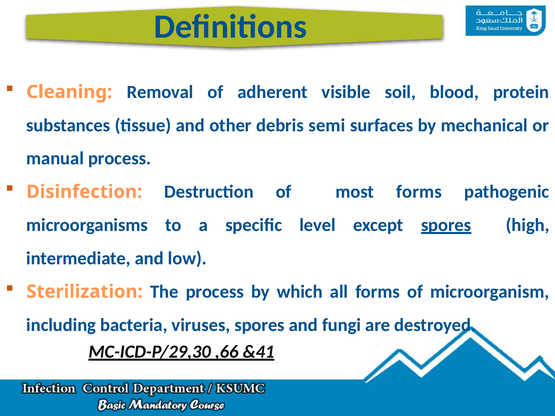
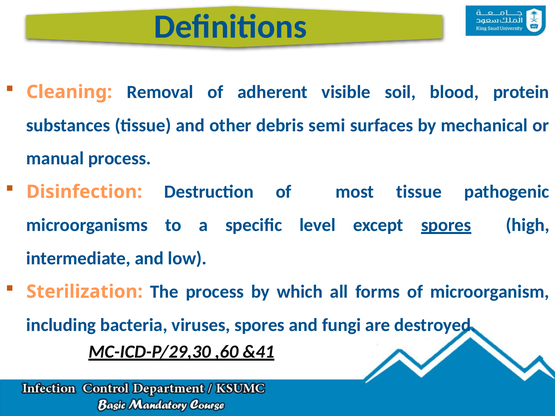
most forms: forms -> tissue
,66: ,66 -> ,60
